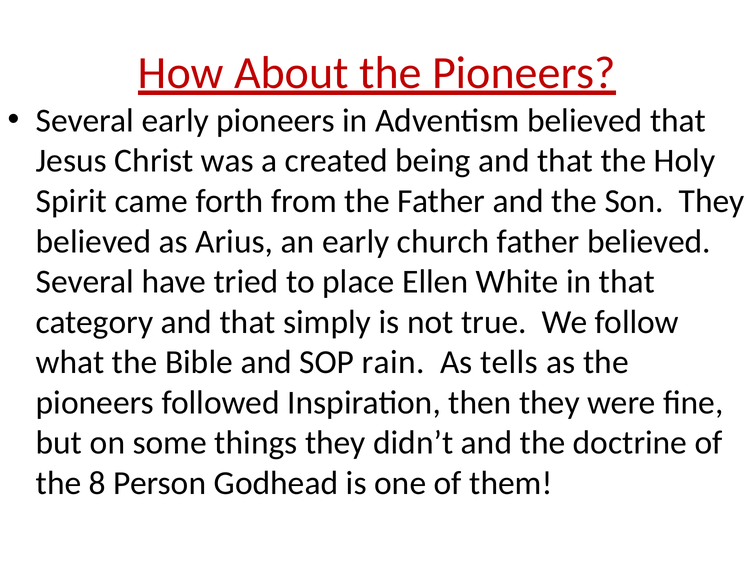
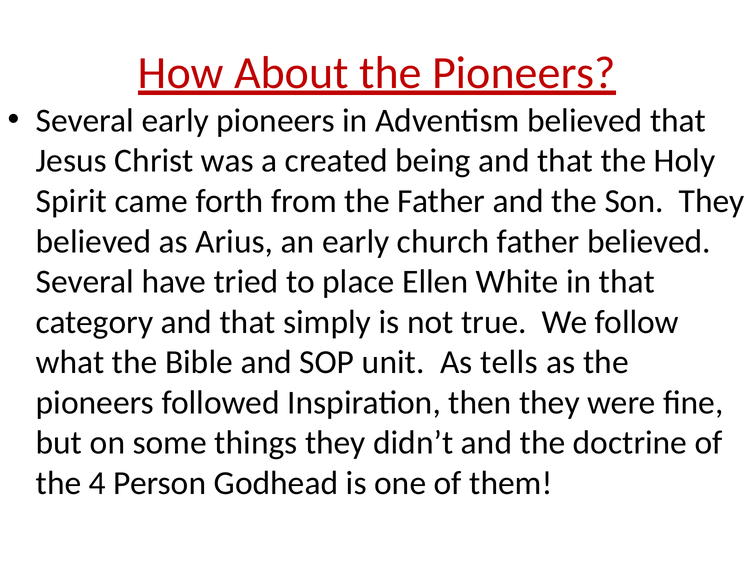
rain: rain -> unit
8: 8 -> 4
